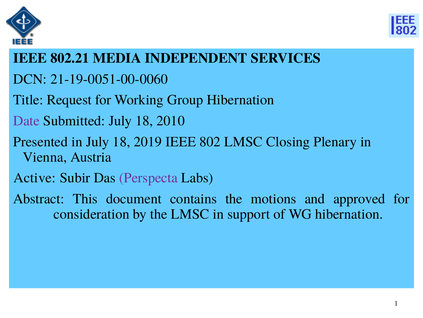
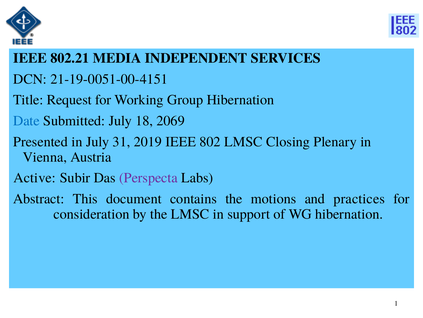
21-19-0051-00-0060: 21-19-0051-00-0060 -> 21-19-0051-00-4151
Date colour: purple -> blue
2010: 2010 -> 2069
in July 18: 18 -> 31
approved: approved -> practices
